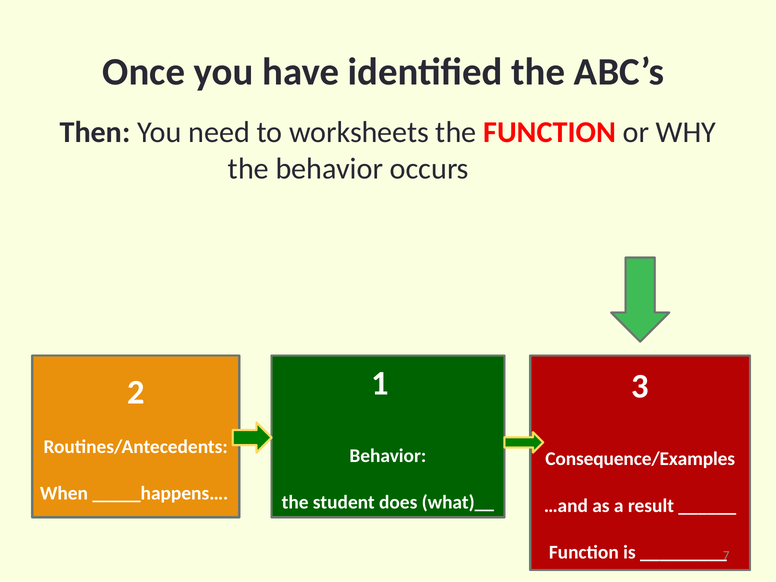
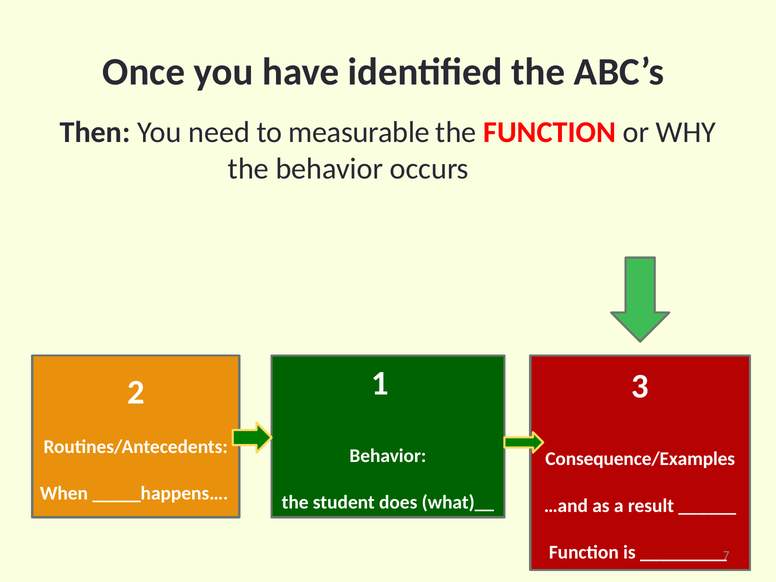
worksheets: worksheets -> measurable
